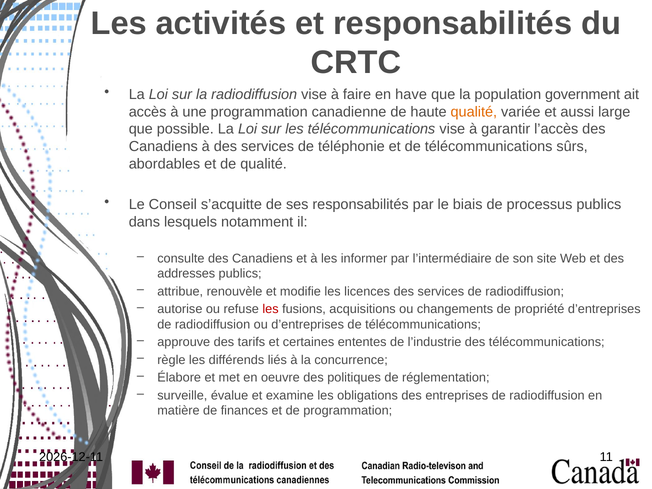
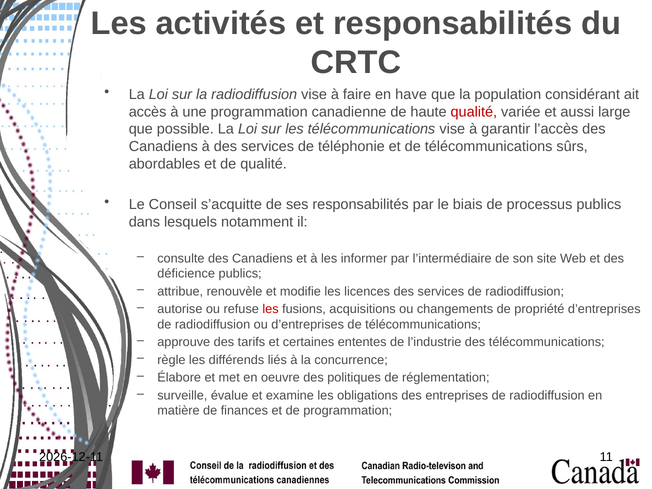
government: government -> considérant
qualité at (474, 112) colour: orange -> red
addresses: addresses -> déficience
